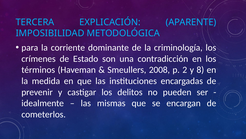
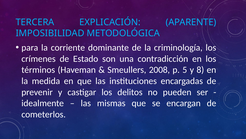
2: 2 -> 5
